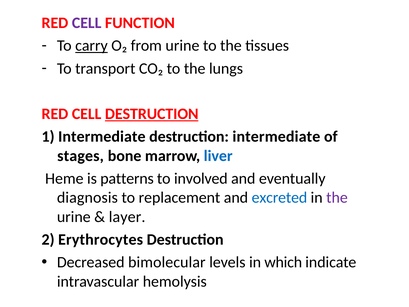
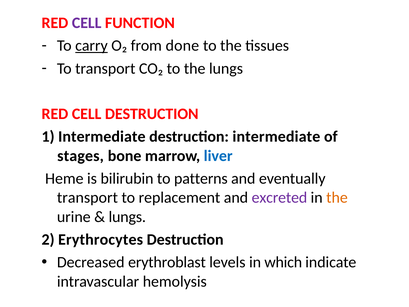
from urine: urine -> done
DESTRUCTION at (152, 114) underline: present -> none
patterns: patterns -> bilirubin
involved: involved -> patterns
diagnosis at (87, 198): diagnosis -> transport
excreted colour: blue -> purple
the at (337, 198) colour: purple -> orange
layer at (127, 217): layer -> lungs
bimolecular: bimolecular -> erythroblast
